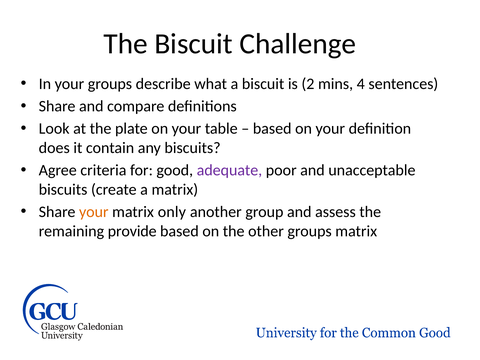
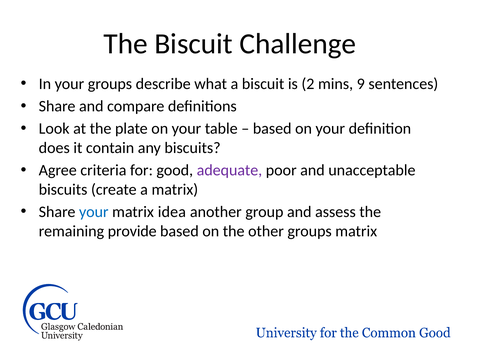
4: 4 -> 9
your at (94, 212) colour: orange -> blue
only: only -> idea
